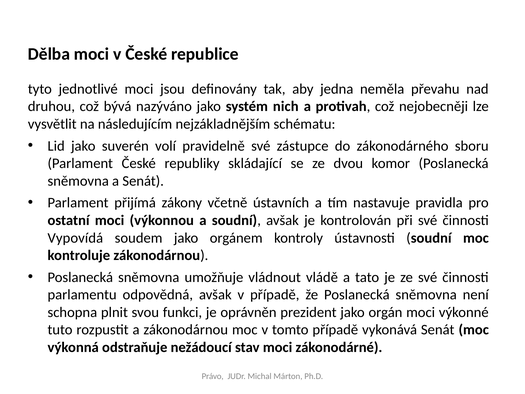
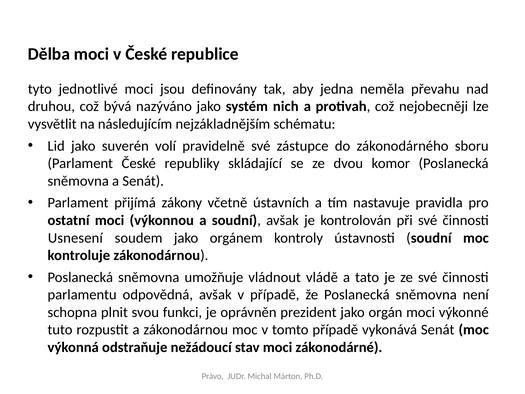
Vypovídá: Vypovídá -> Usnesení
